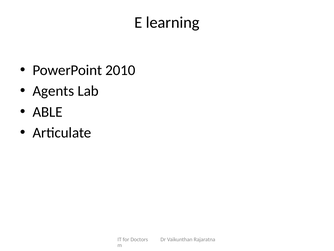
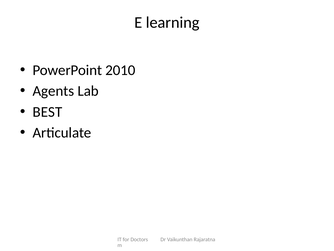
ABLE: ABLE -> BEST
